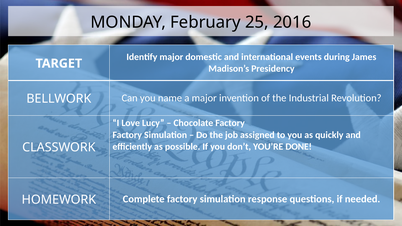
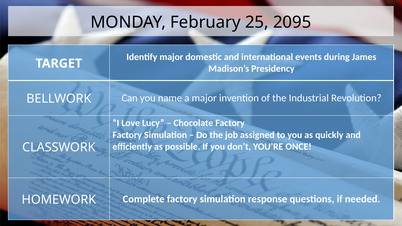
2016: 2016 -> 2095
DONE: DONE -> ONCE
